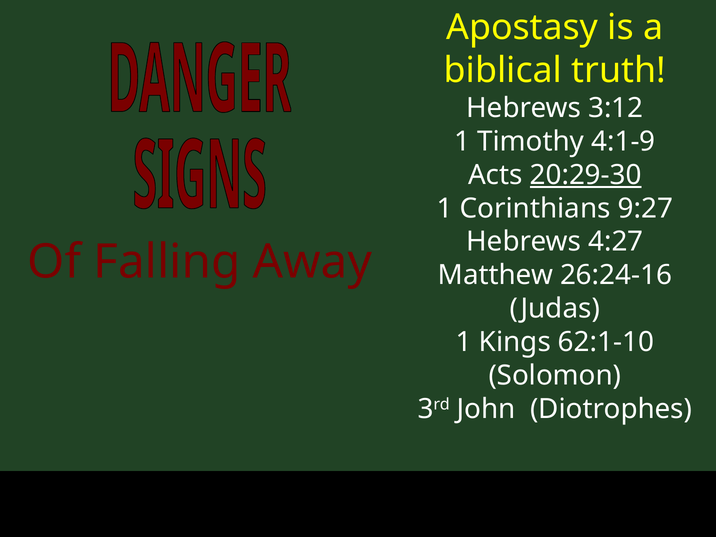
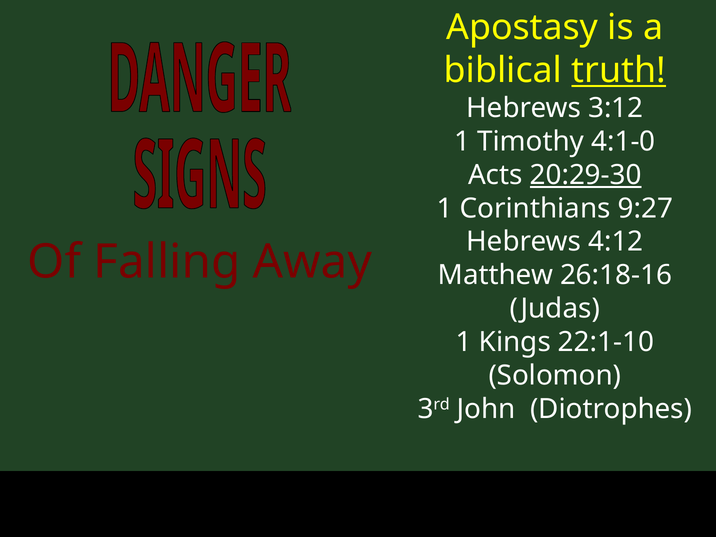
truth underline: none -> present
4:1-9: 4:1-9 -> 4:1-0
4:27: 4:27 -> 4:12
26:24-16: 26:24-16 -> 26:18-16
62:1-10: 62:1-10 -> 22:1-10
